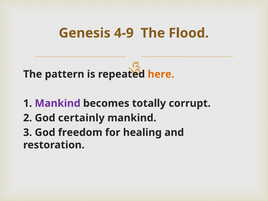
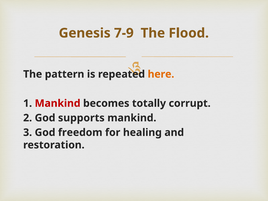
4-9: 4-9 -> 7-9
Mankind at (58, 103) colour: purple -> red
certainly: certainly -> supports
